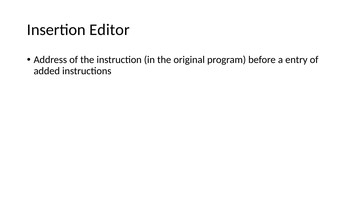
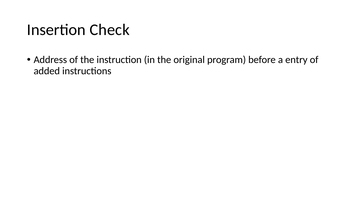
Editor: Editor -> Check
